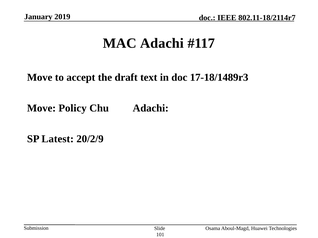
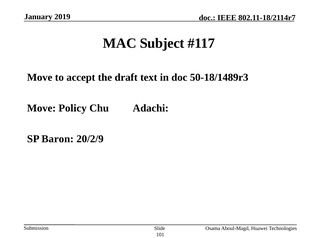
MAC Adachi: Adachi -> Subject
17-18/1489r3: 17-18/1489r3 -> 50-18/1489r3
Latest: Latest -> Baron
